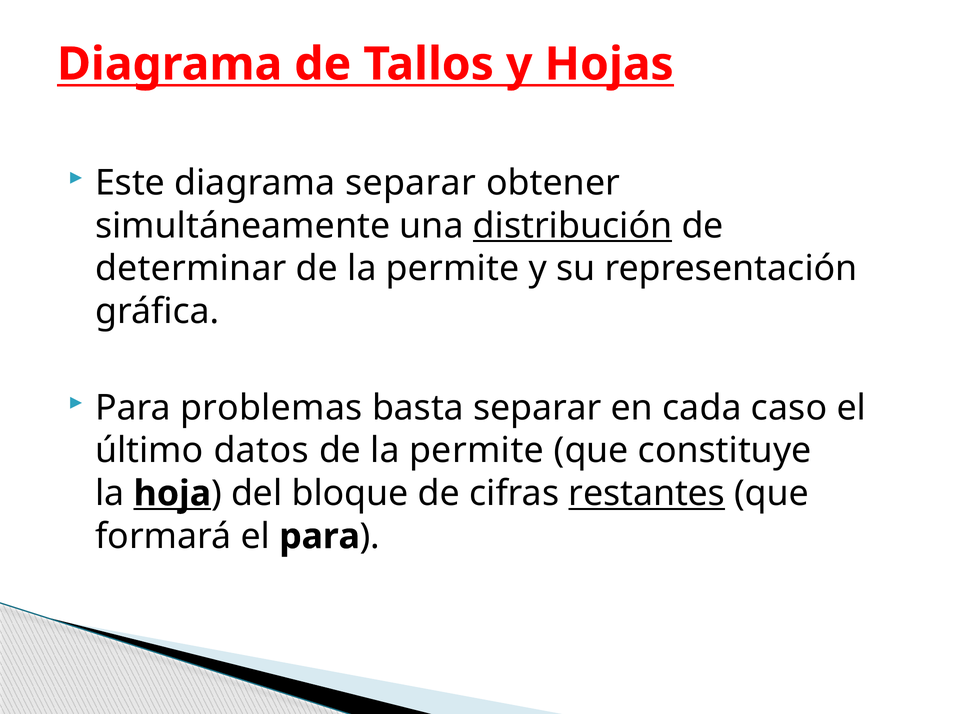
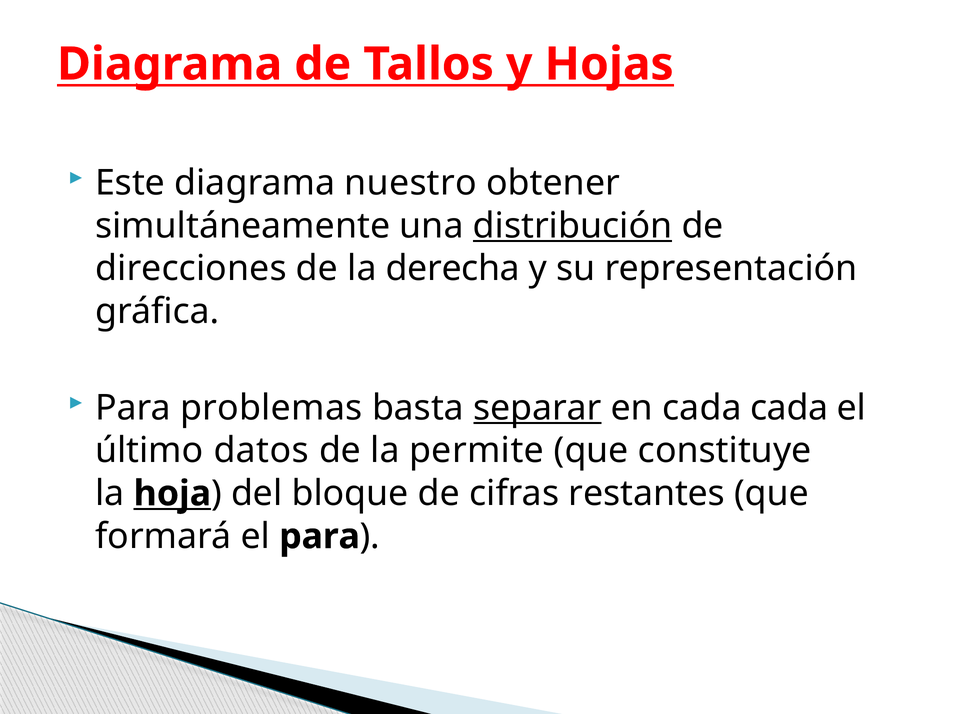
diagrama separar: separar -> nuestro
determinar: determinar -> direcciones
permite at (453, 269): permite -> derecha
separar at (538, 408) underline: none -> present
cada caso: caso -> cada
restantes underline: present -> none
